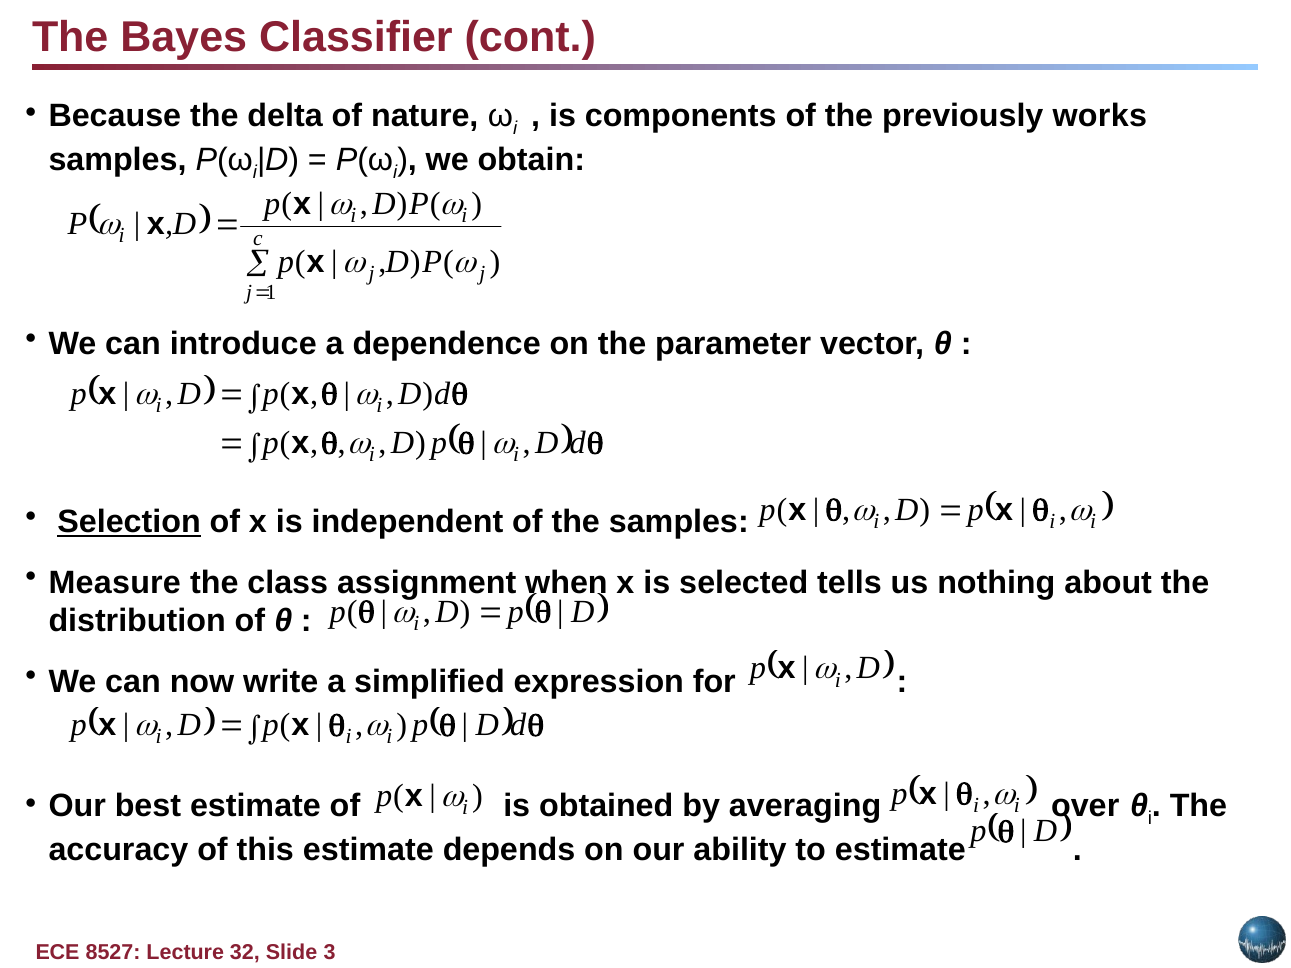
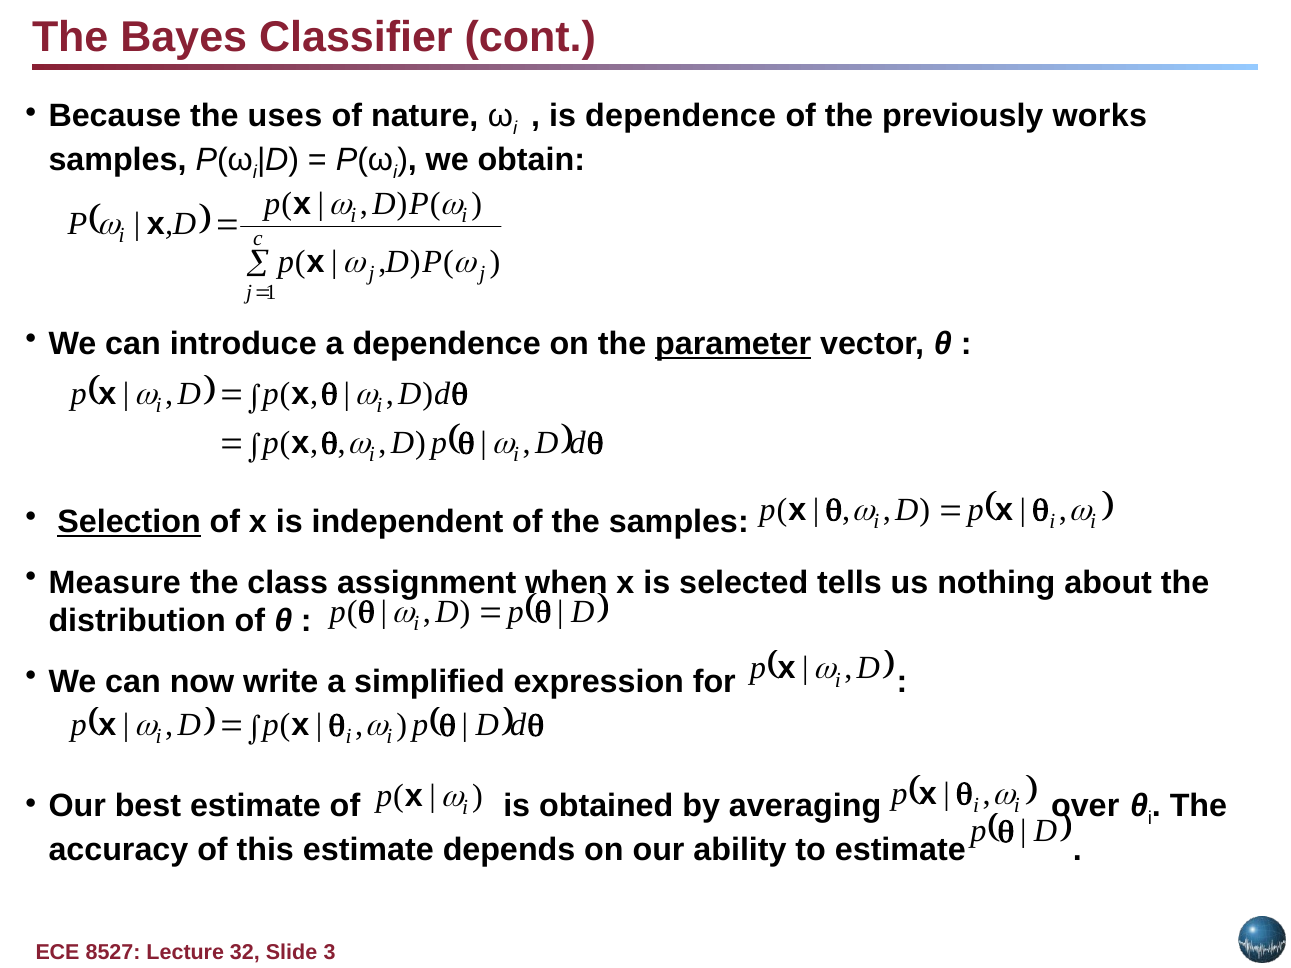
delta: delta -> uses
is components: components -> dependence
parameter underline: none -> present
